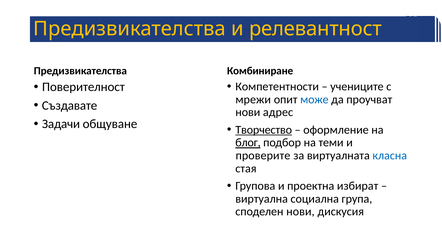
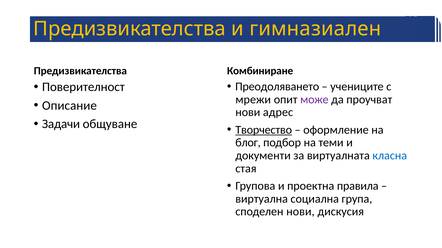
релевантност: релевантност -> гимназиален
Компетентности: Компетентности -> Преодоляването
може colour: blue -> purple
Създавате: Създавате -> Описание
блог underline: present -> none
проверите: проверите -> документи
избират: избират -> правила
